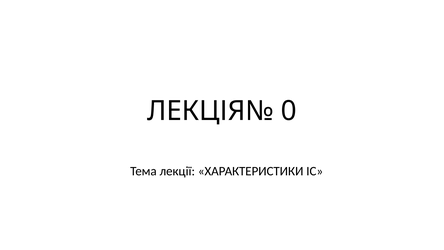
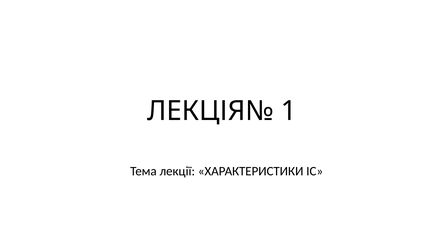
0: 0 -> 1
